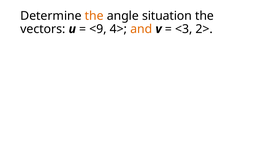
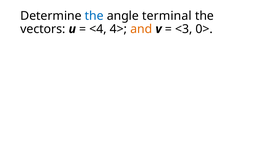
the at (94, 16) colour: orange -> blue
situation: situation -> terminal
<9: <9 -> <4
2>: 2> -> 0>
